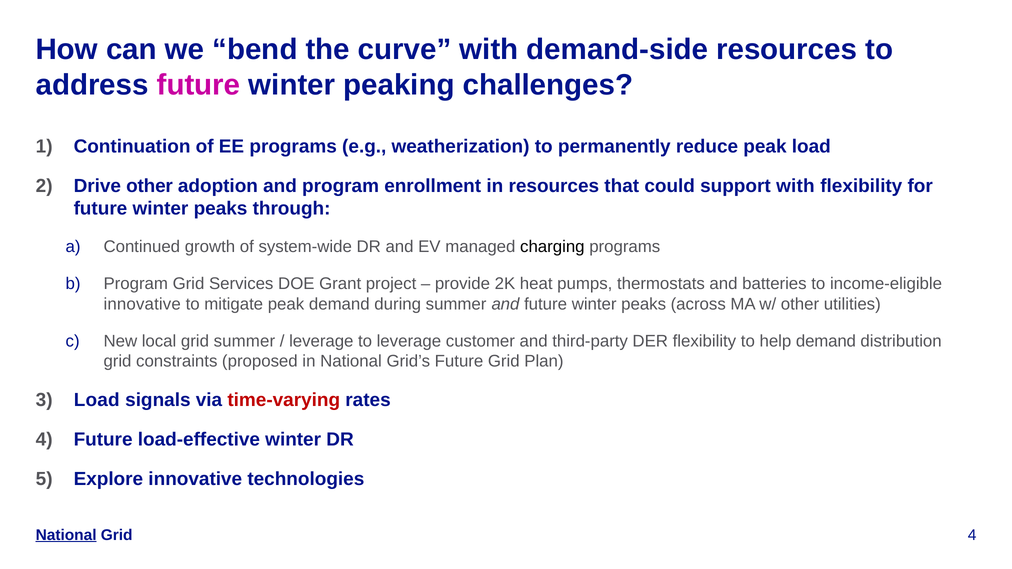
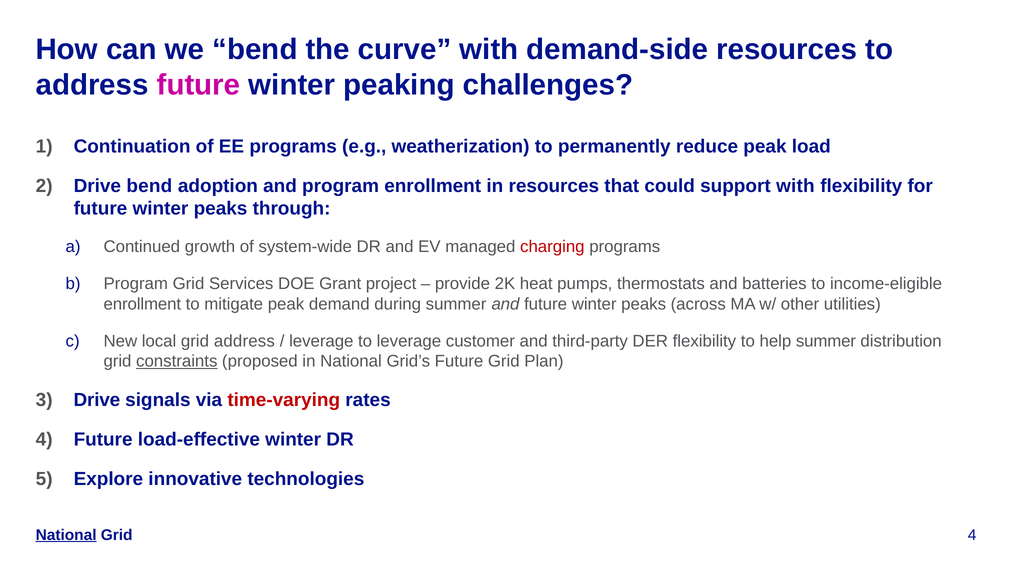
Drive other: other -> bend
charging colour: black -> red
innovative at (142, 304): innovative -> enrollment
grid summer: summer -> address
help demand: demand -> summer
constraints underline: none -> present
Load at (97, 400): Load -> Drive
